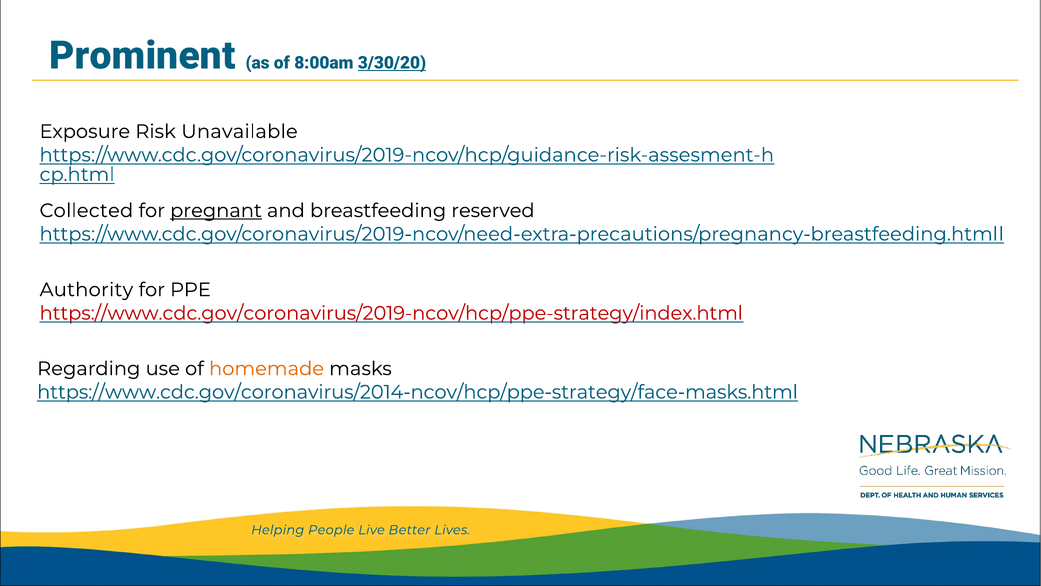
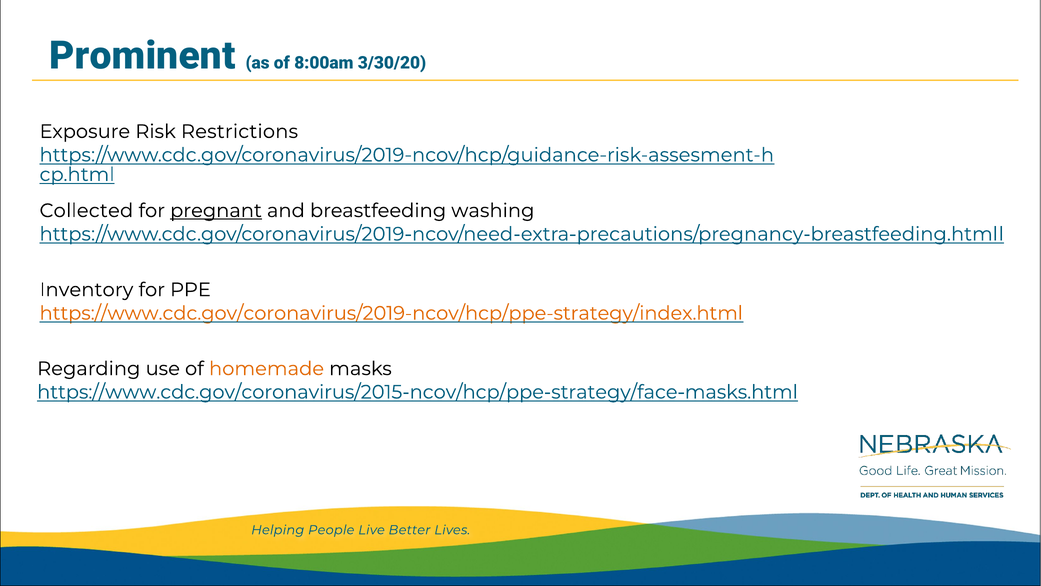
3/30/20 underline: present -> none
Unavailable: Unavailable -> Restrictions
reserved: reserved -> washing
Authority: Authority -> Inventory
https://www.cdc.gov/coronavirus/2019-ncov/hcp/ppe-strategy/index.html colour: red -> orange
https://www.cdc.gov/coronavirus/2014-ncov/hcp/ppe-strategy/face-masks.html: https://www.cdc.gov/coronavirus/2014-ncov/hcp/ppe-strategy/face-masks.html -> https://www.cdc.gov/coronavirus/2015-ncov/hcp/ppe-strategy/face-masks.html
